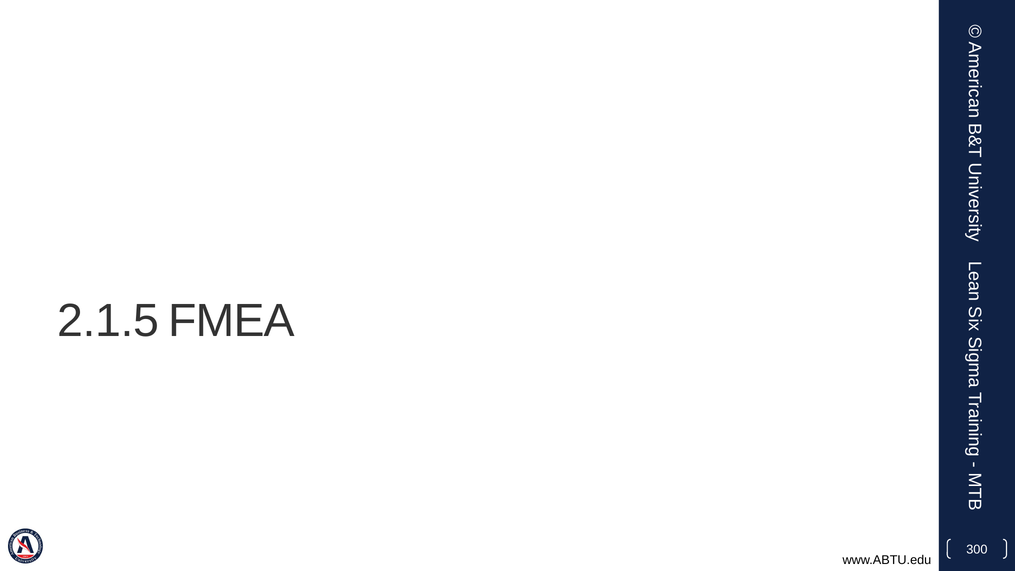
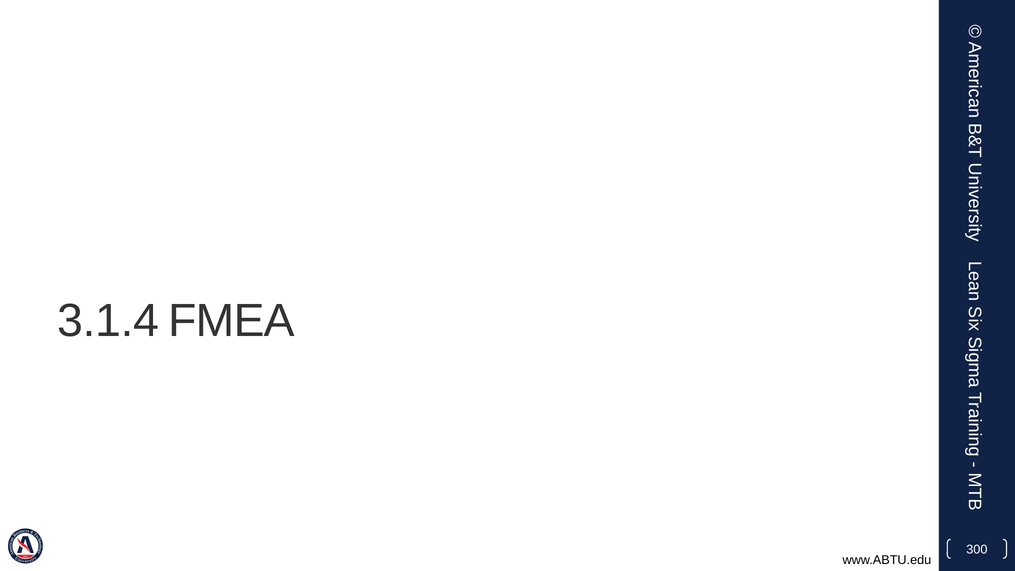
2.1.5: 2.1.5 -> 3.1.4
